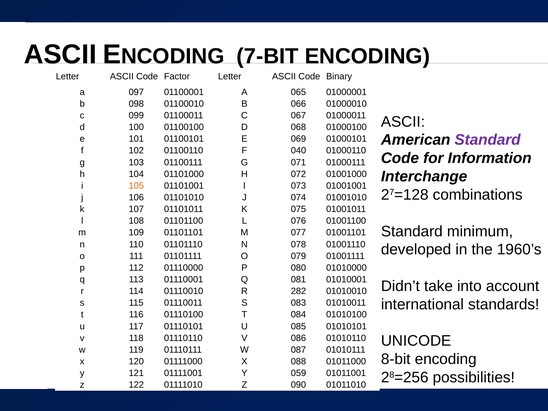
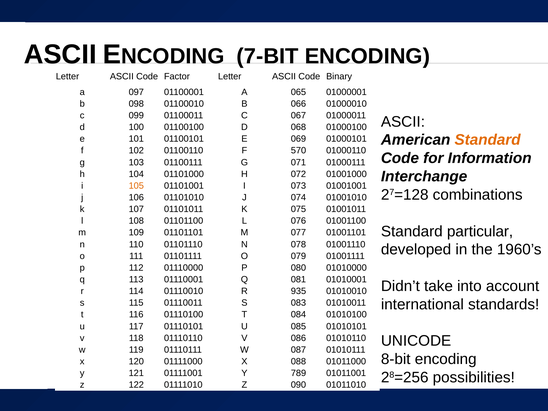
Standard at (488, 140) colour: purple -> orange
040: 040 -> 570
minimum: minimum -> particular
282: 282 -> 935
059: 059 -> 789
